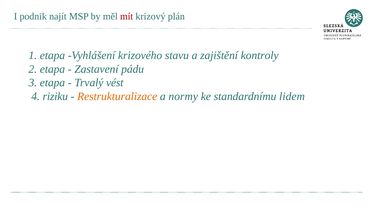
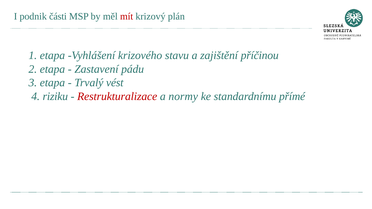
najít: najít -> části
kontroly: kontroly -> příčinou
Restrukturalizace colour: orange -> red
lidem: lidem -> přímé
